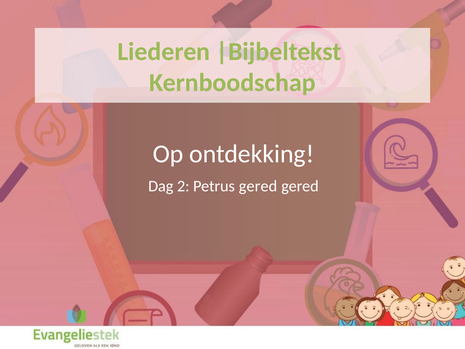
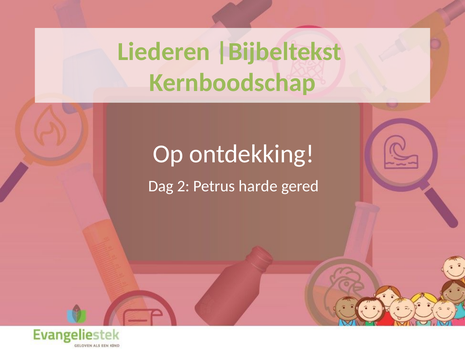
Petrus gered: gered -> harde
